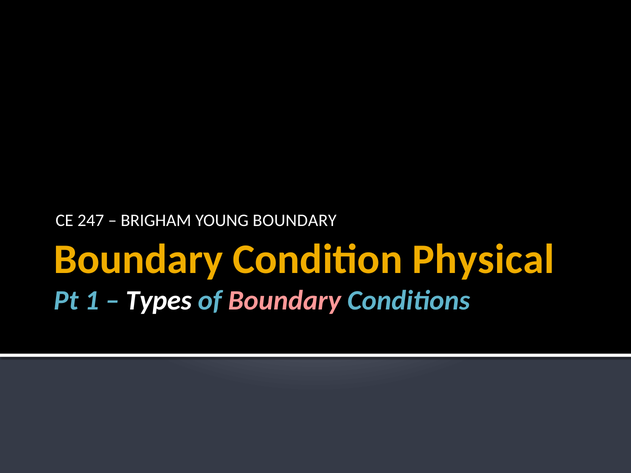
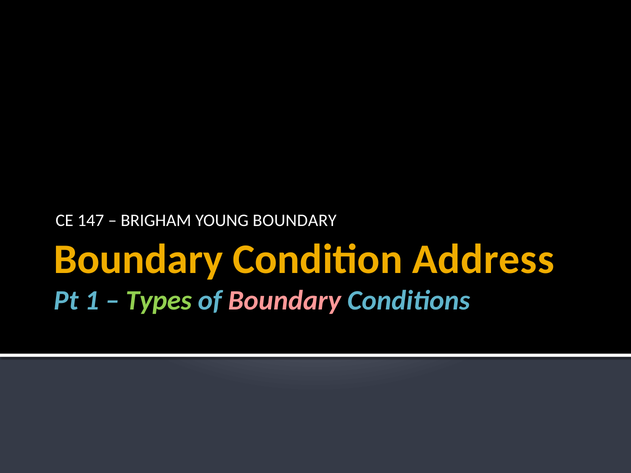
247: 247 -> 147
Physical: Physical -> Address
Types colour: white -> light green
